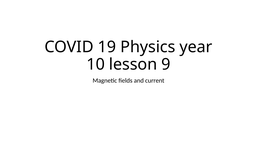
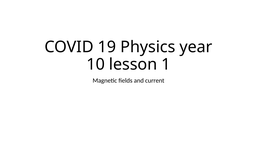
9: 9 -> 1
